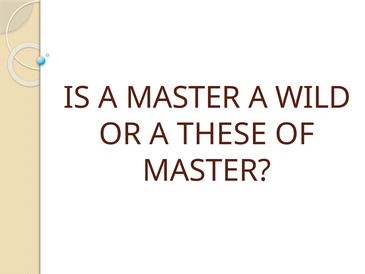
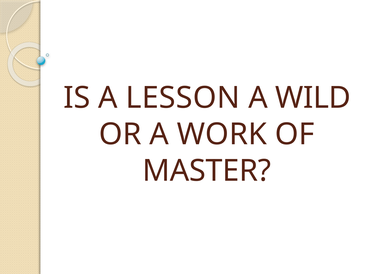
A MASTER: MASTER -> LESSON
THESE: THESE -> WORK
